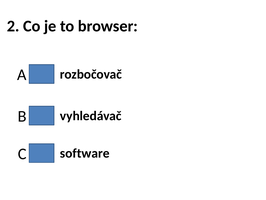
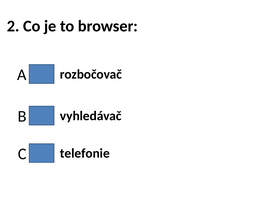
software: software -> telefonie
